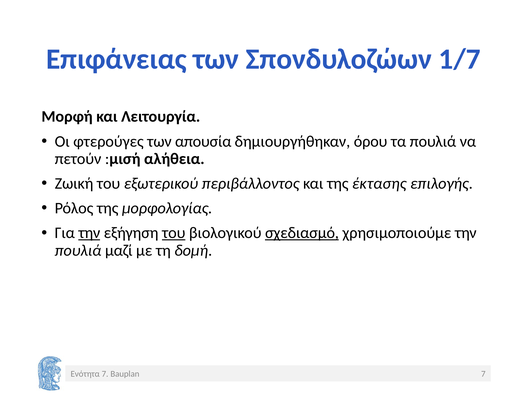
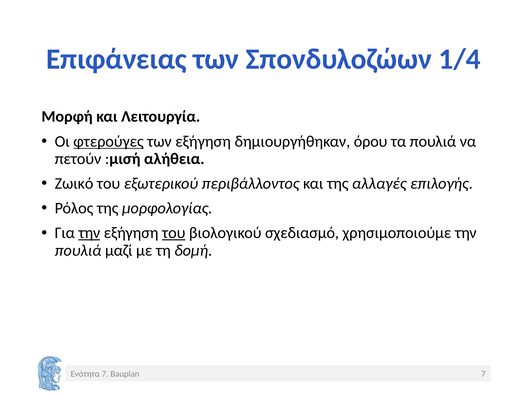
1/7: 1/7 -> 1/4
φτερούγες underline: none -> present
των απουσία: απουσία -> εξήγηση
Ζωική: Ζωική -> Ζωικό
έκτασης: έκτασης -> αλλαγές
σχεδιασμό underline: present -> none
